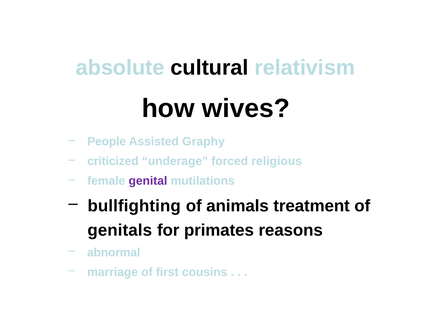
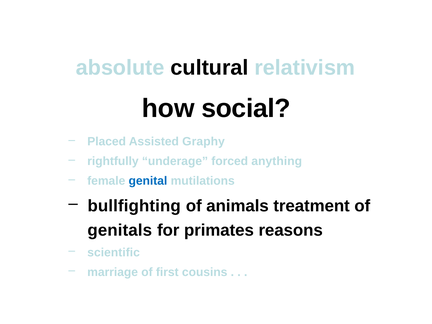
wives: wives -> social
People: People -> Placed
criticized: criticized -> rightfully
religious: religious -> anything
genital colour: purple -> blue
abnormal: abnormal -> scientific
